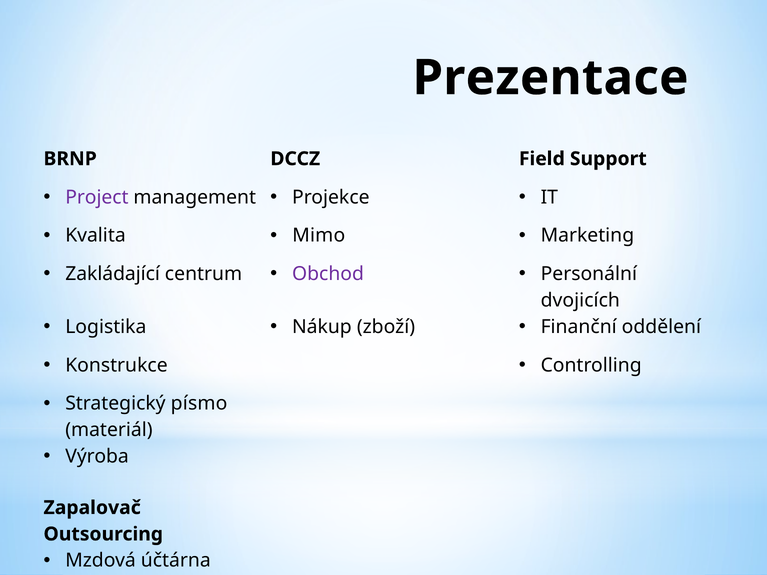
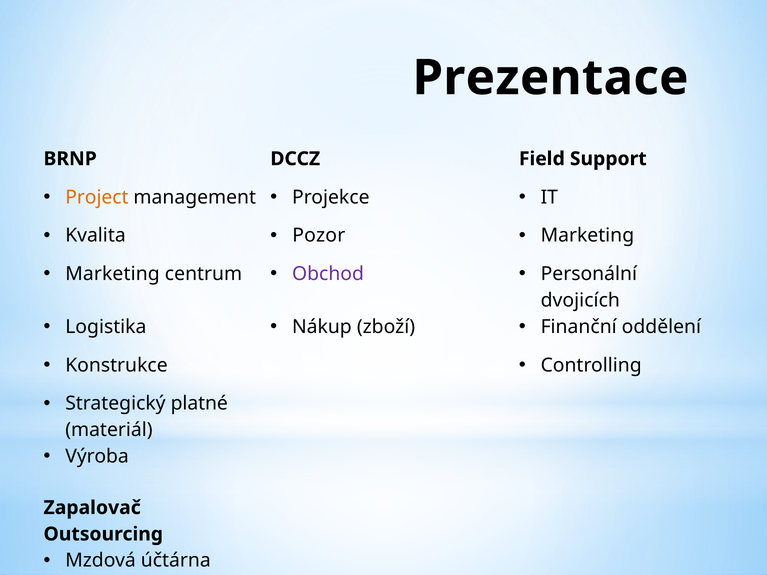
Project colour: purple -> orange
Mimo: Mimo -> Pozor
Zakládající at (113, 274): Zakládající -> Marketing
písmo: písmo -> platné
